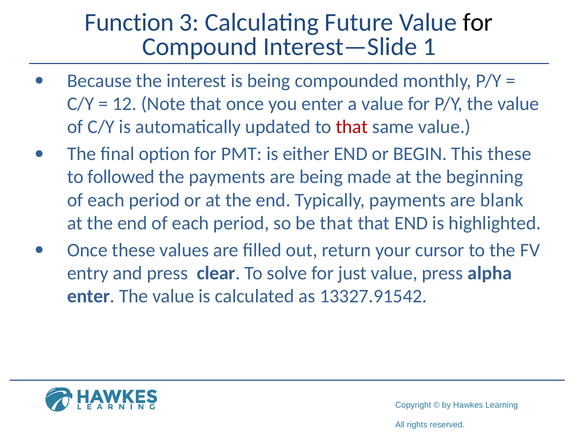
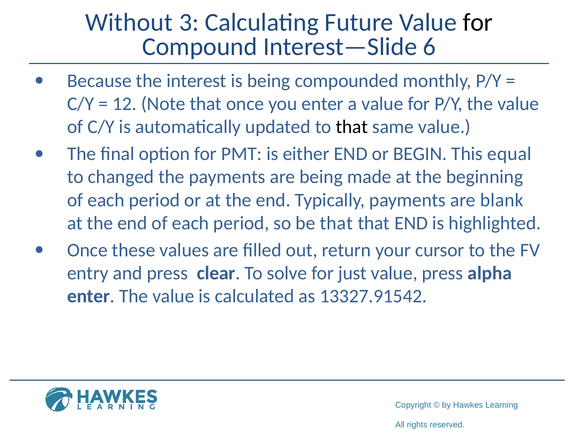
Function: Function -> Without
1: 1 -> 6
that at (352, 127) colour: red -> black
This these: these -> equal
followed: followed -> changed
